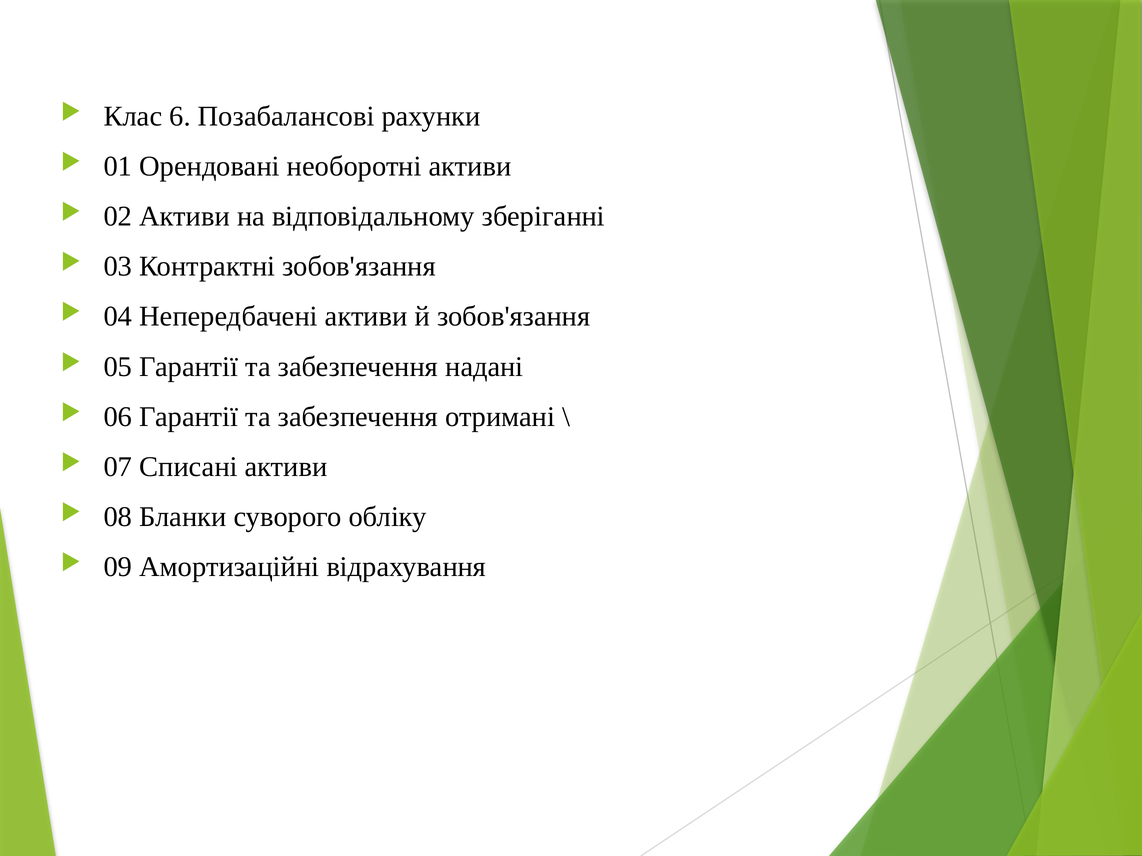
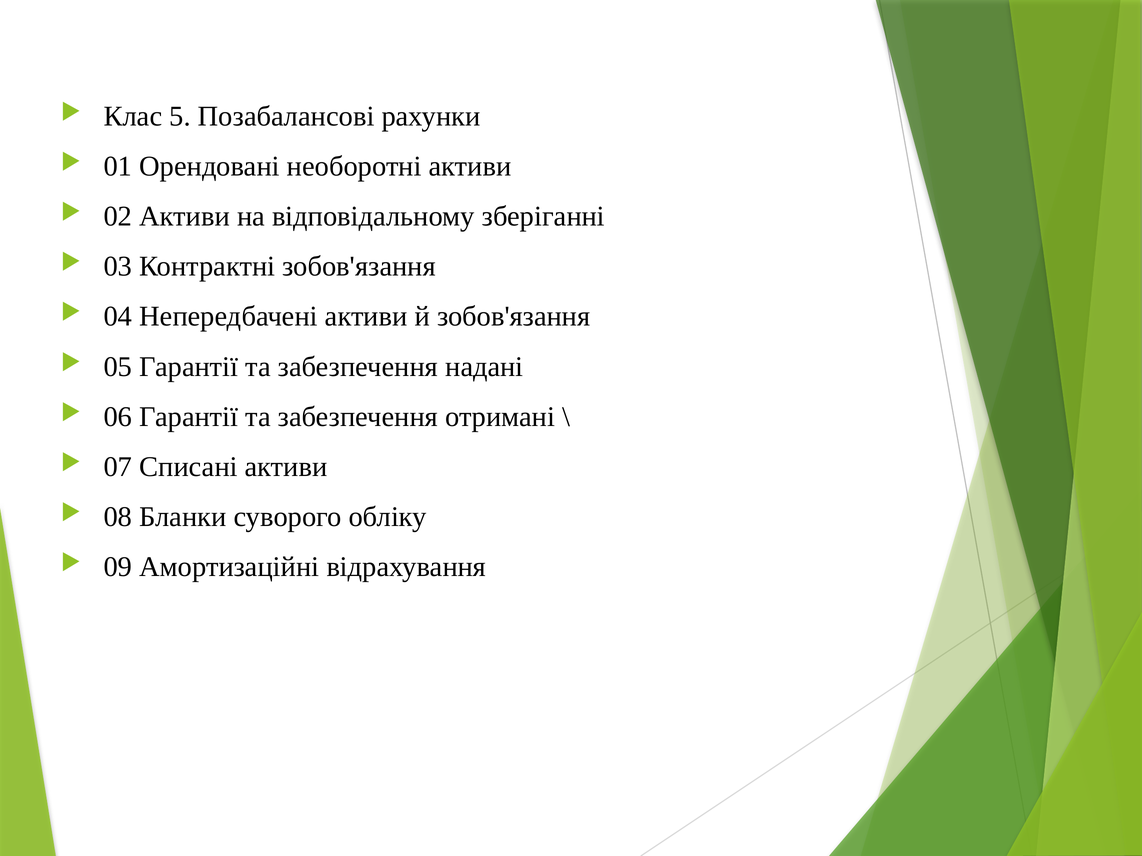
6: 6 -> 5
